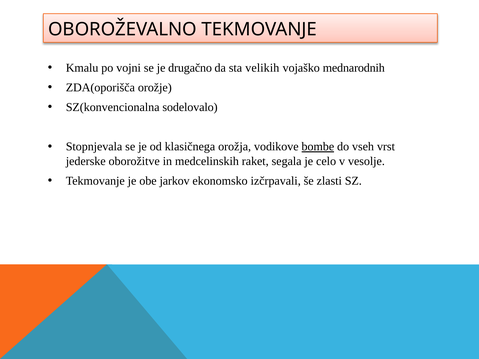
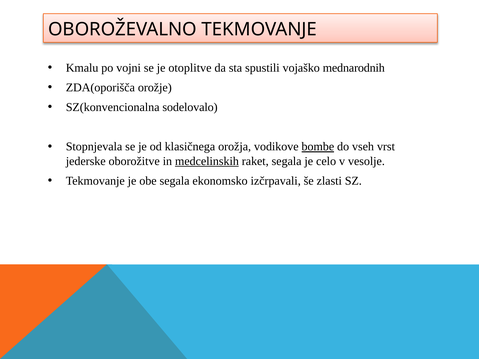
drugačno: drugačno -> otoplitve
velikih: velikih -> spustili
medcelinskih underline: none -> present
obe jarkov: jarkov -> segala
